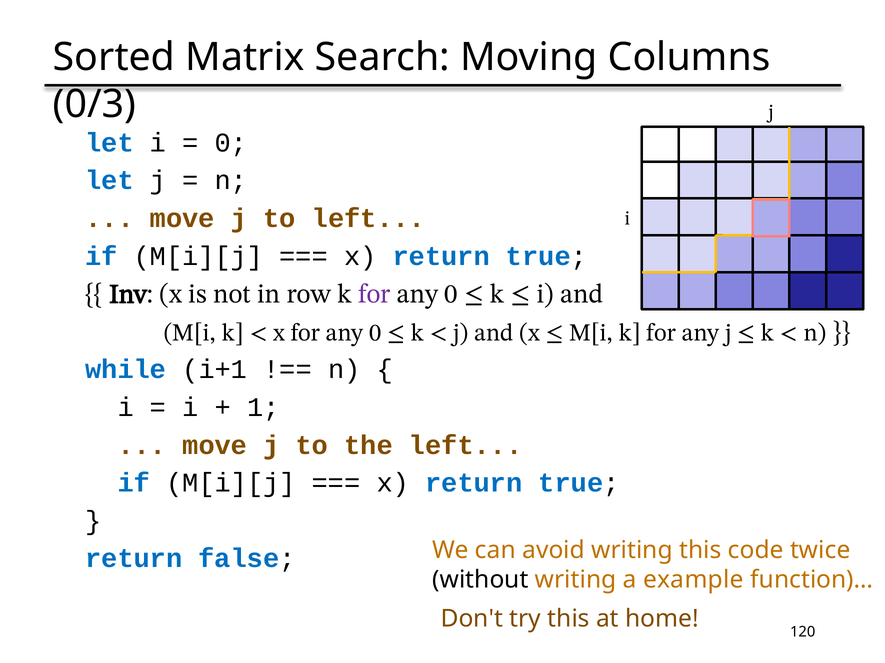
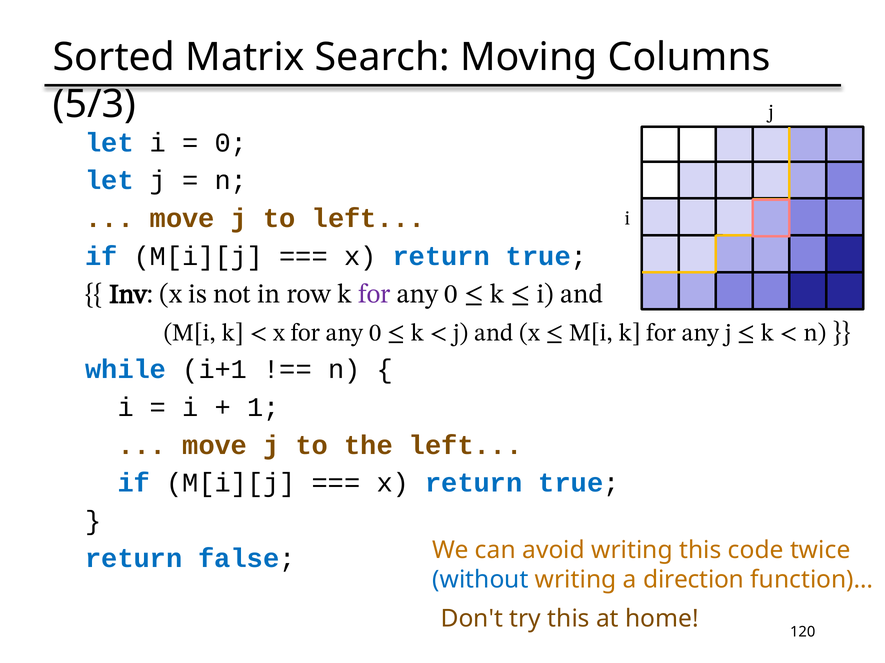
0/3: 0/3 -> 5/3
without colour: black -> blue
example: example -> direction
